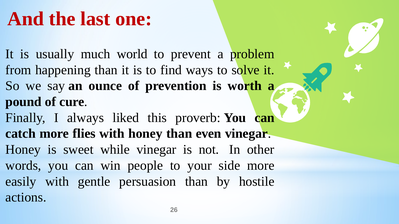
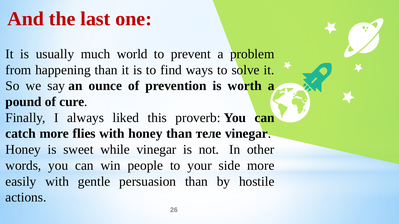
even: even -> теле
